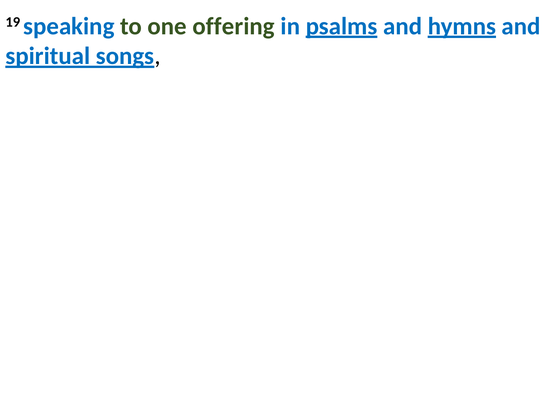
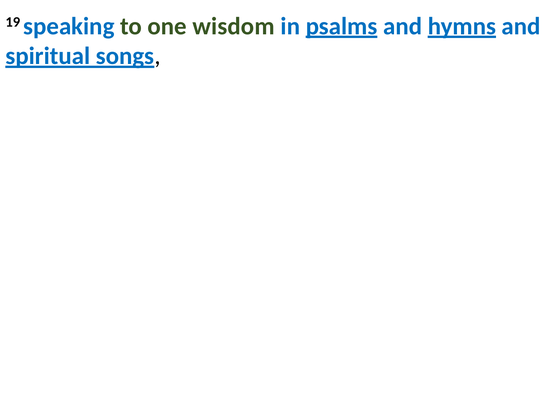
offering: offering -> wisdom
